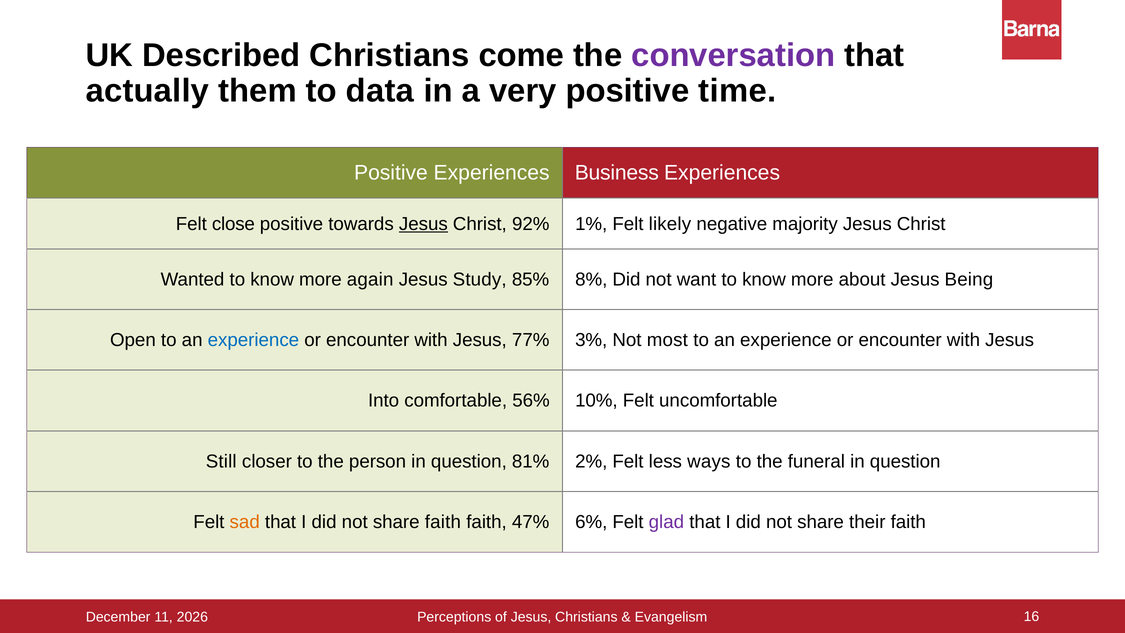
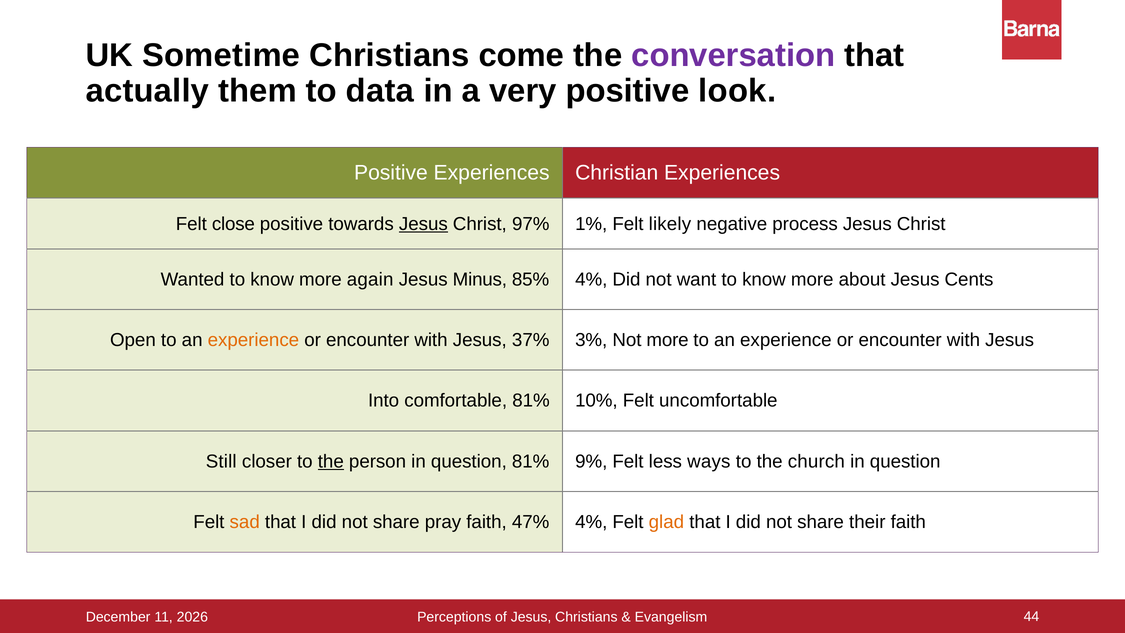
Described: Described -> Sometime
time: time -> look
Business: Business -> Christian
92%: 92% -> 97%
majority: majority -> process
Study: Study -> Minus
85% 8%: 8% -> 4%
Being: Being -> Cents
experience at (253, 340) colour: blue -> orange
77%: 77% -> 37%
Not most: most -> more
comfortable 56%: 56% -> 81%
the at (331, 461) underline: none -> present
2%: 2% -> 9%
funeral: funeral -> church
share faith: faith -> pray
47% 6%: 6% -> 4%
glad colour: purple -> orange
16: 16 -> 44
